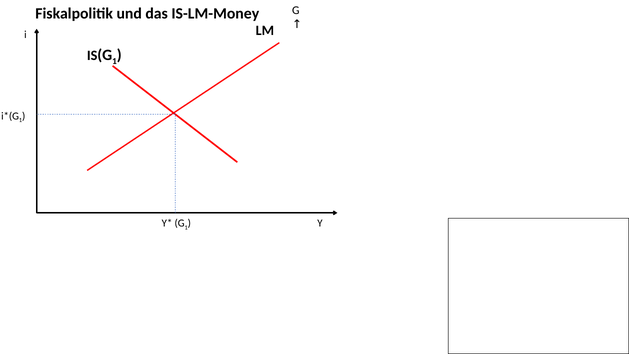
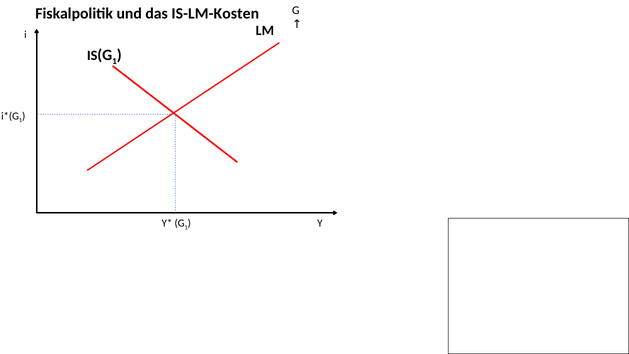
IS-LM-Money: IS-LM-Money -> IS-LM-Kosten
